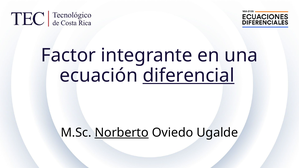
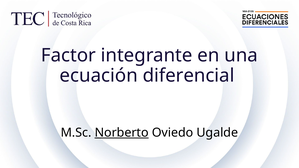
diferencial underline: present -> none
